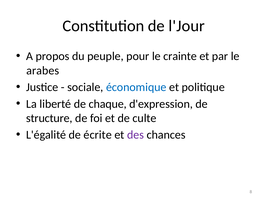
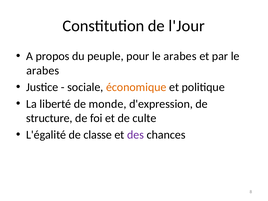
pour le crainte: crainte -> arabes
économique colour: blue -> orange
chaque: chaque -> monde
écrite: écrite -> classe
